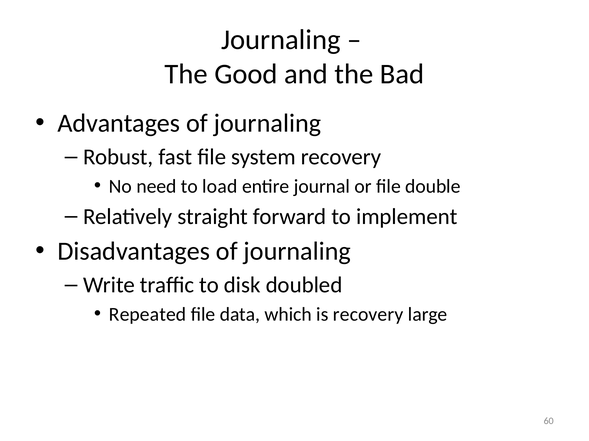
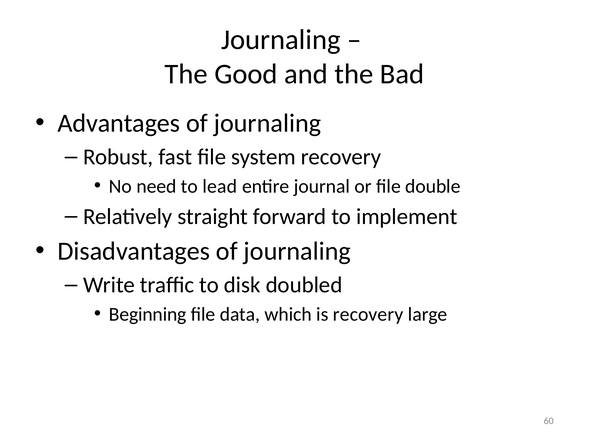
load: load -> lead
Repeated: Repeated -> Beginning
